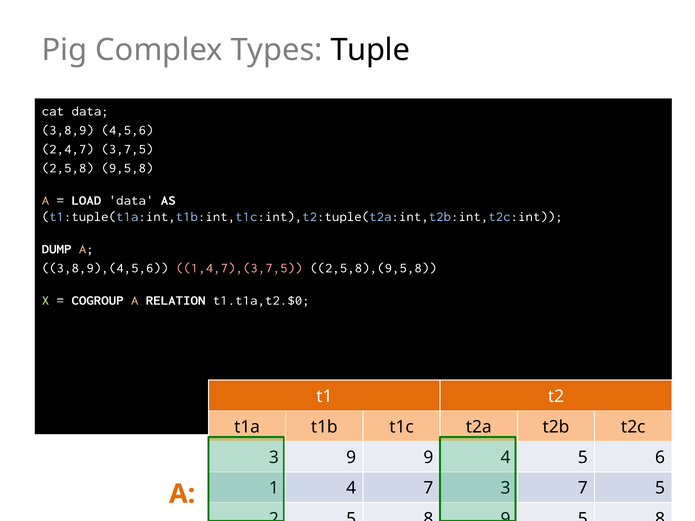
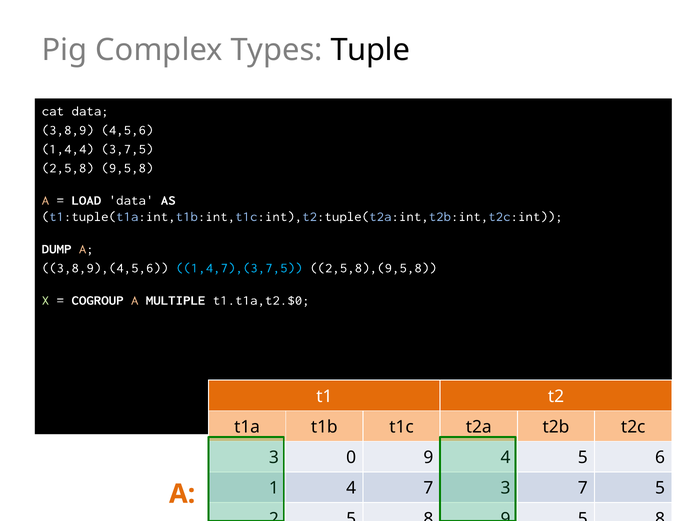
2,4,7: 2,4,7 -> 1,4,4
1,4,7),(3,7,5 colour: pink -> light blue
RELATION: RELATION -> MULTIPLE
9 at (351, 458): 9 -> 0
